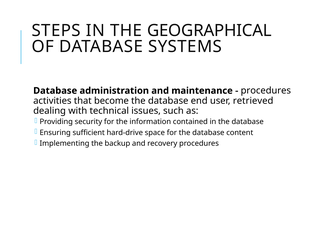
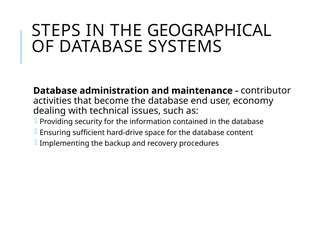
procedures at (266, 91): procedures -> contributor
retrieved: retrieved -> economy
